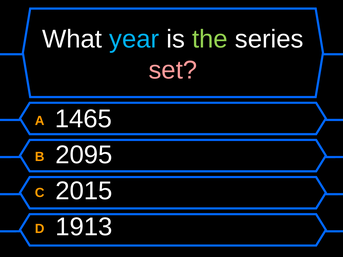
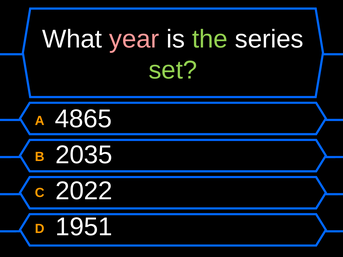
year colour: light blue -> pink
set colour: pink -> light green
1465: 1465 -> 4865
2095: 2095 -> 2035
2015: 2015 -> 2022
1913: 1913 -> 1951
